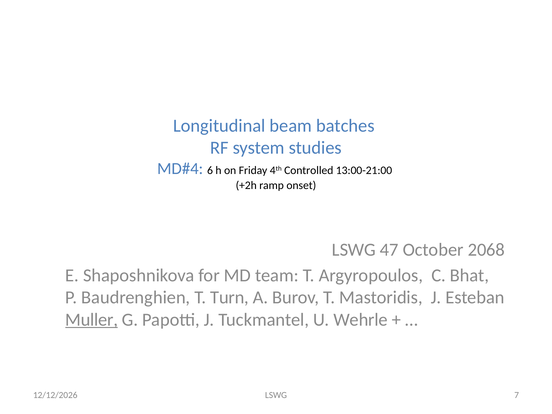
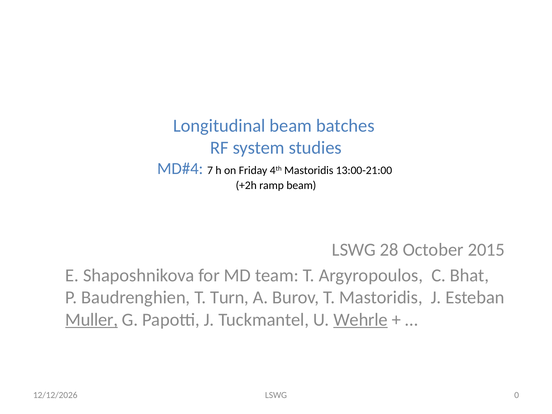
6: 6 -> 7
4th Controlled: Controlled -> Mastoridis
ramp onset: onset -> beam
47: 47 -> 28
2068: 2068 -> 2015
Wehrle underline: none -> present
7: 7 -> 0
